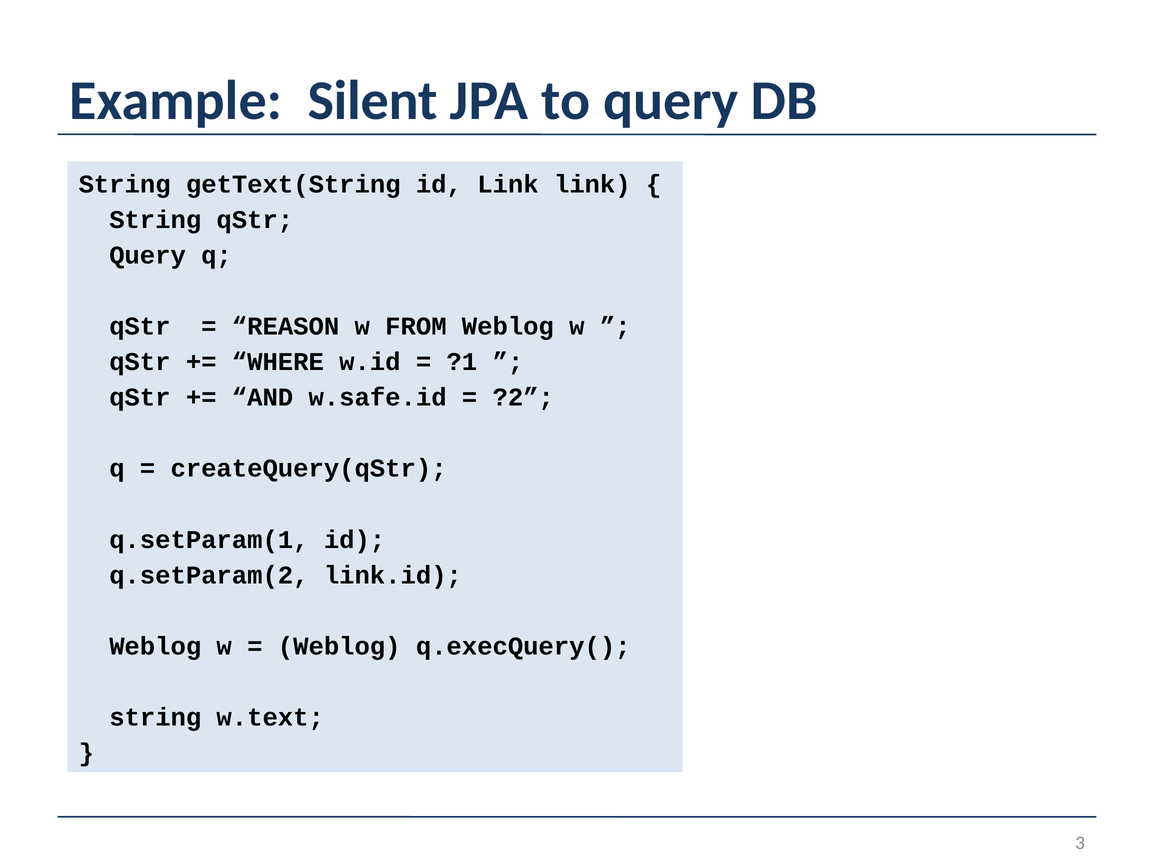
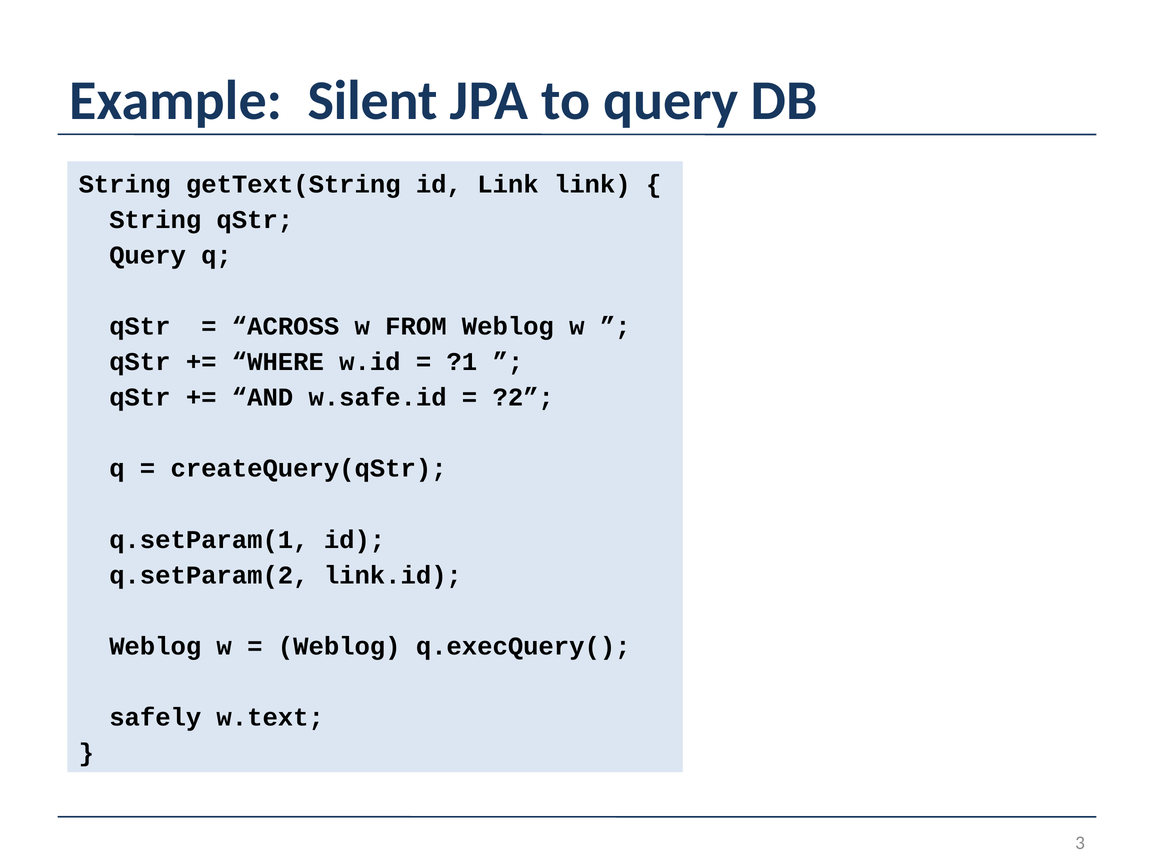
REASON: REASON -> ACROSS
string at (155, 718): string -> safely
